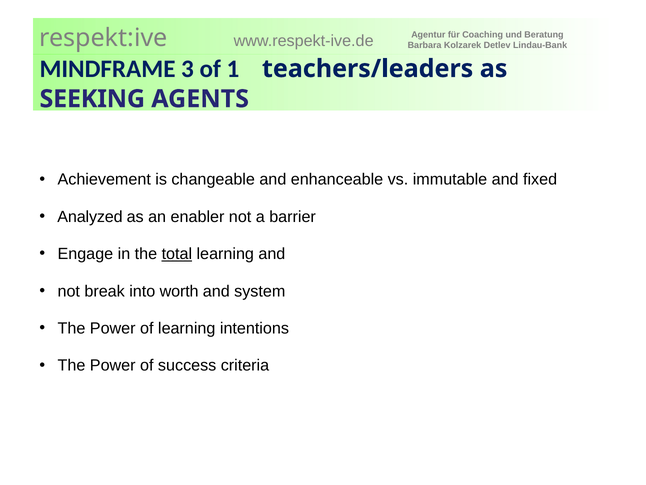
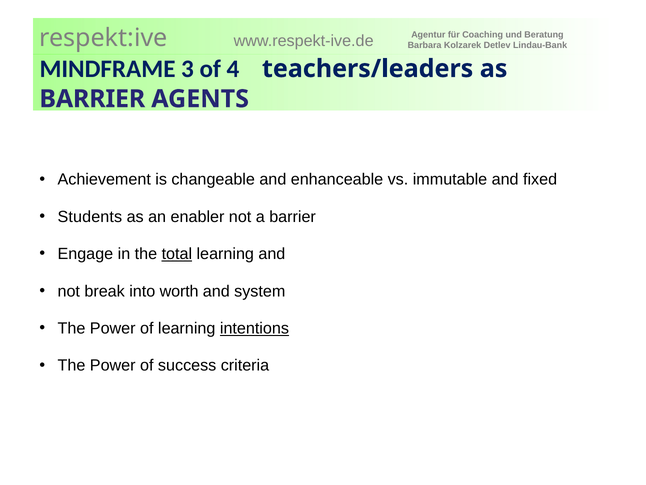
1: 1 -> 4
SEEKING at (92, 99): SEEKING -> BARRIER
Analyzed: Analyzed -> Students
intentions underline: none -> present
